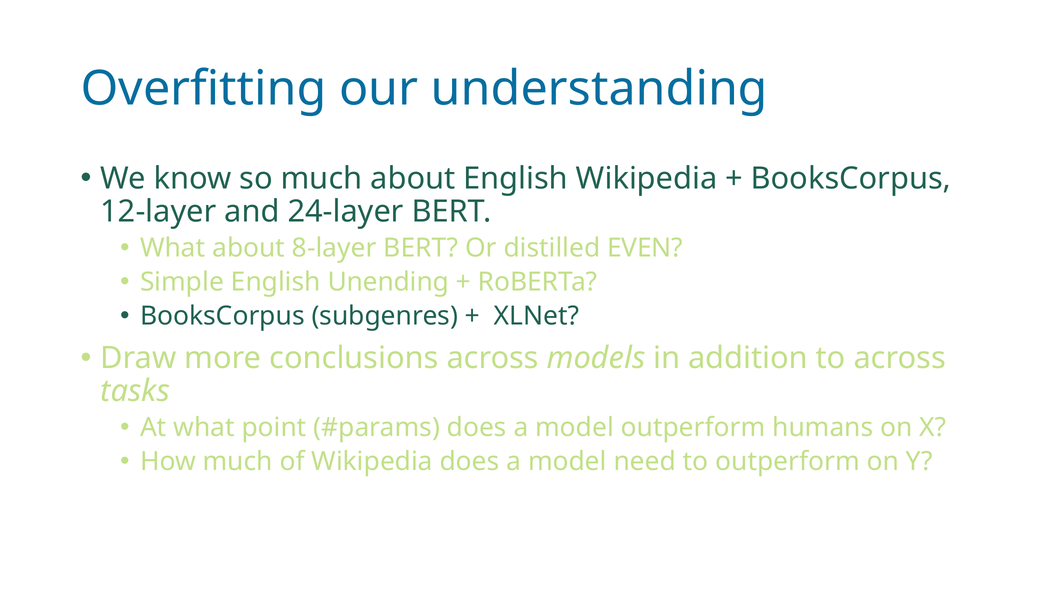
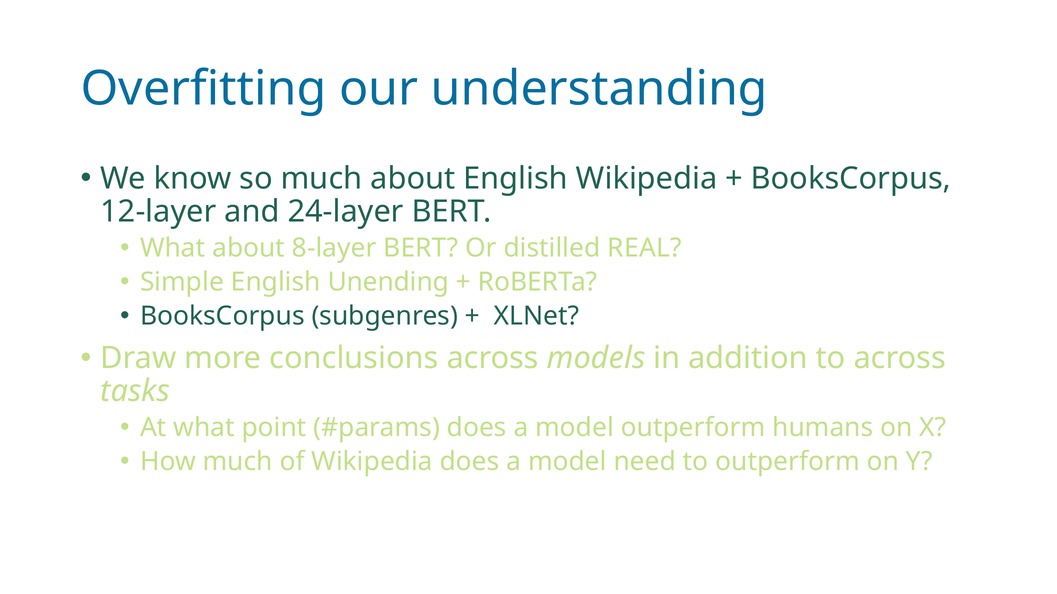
EVEN: EVEN -> REAL
